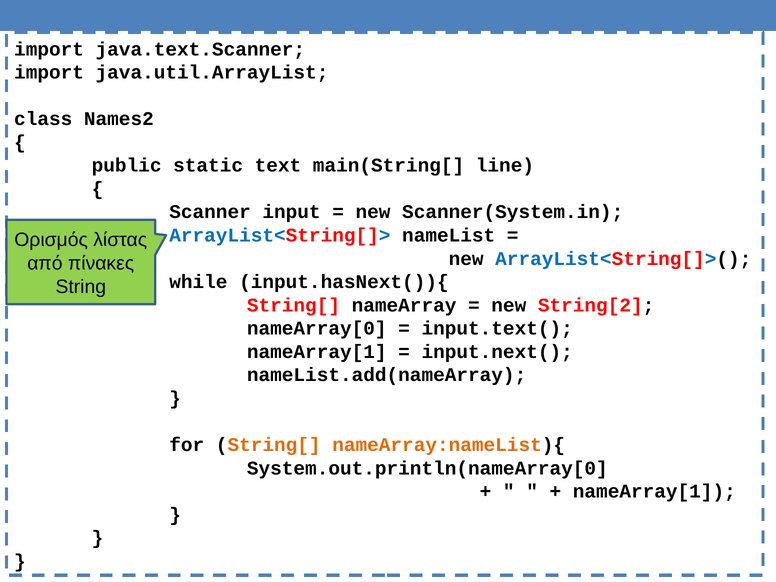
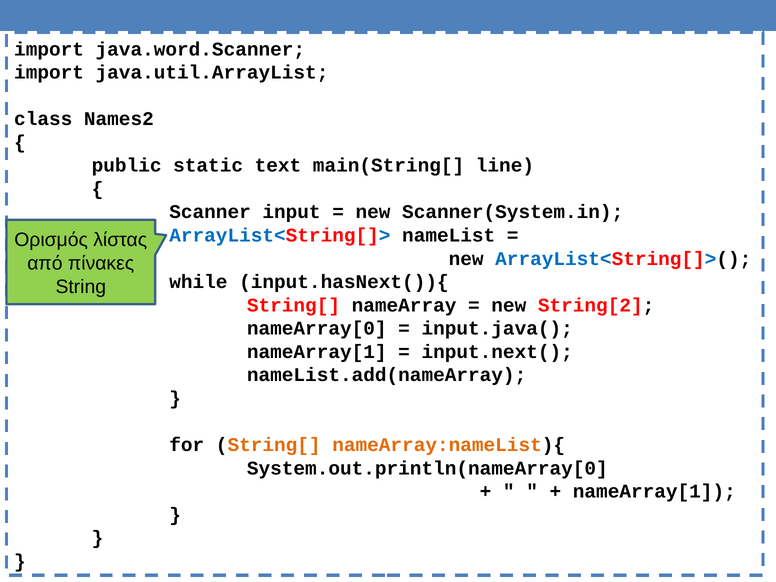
java.text.Scanner: java.text.Scanner -> java.word.Scanner
input.text(: input.text( -> input.java(
